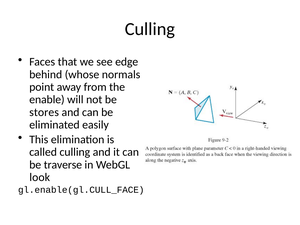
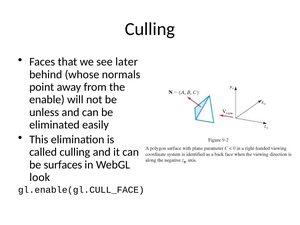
edge: edge -> later
stores: stores -> unless
traverse: traverse -> surfaces
